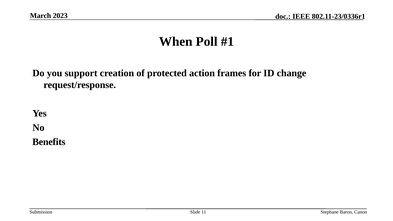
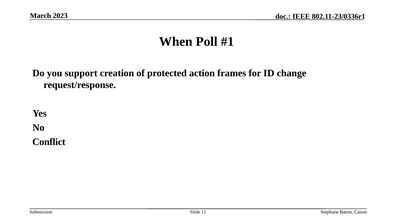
Benefits: Benefits -> Conflict
